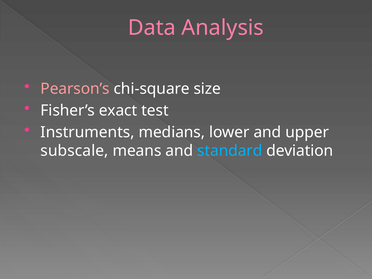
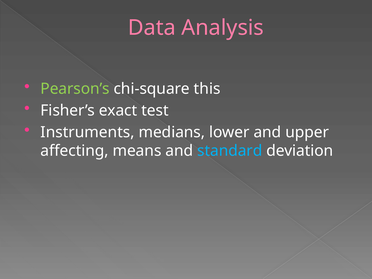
Pearson’s colour: pink -> light green
size: size -> this
subscale: subscale -> affecting
